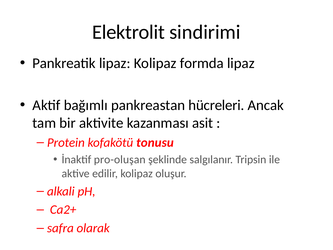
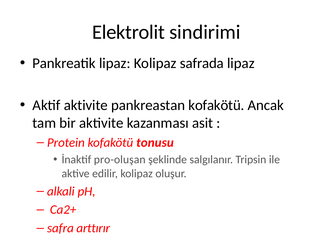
formda: formda -> safrada
Aktif bağımlı: bağımlı -> aktivite
pankreastan hücreleri: hücreleri -> kofakötü
olarak: olarak -> arttırır
